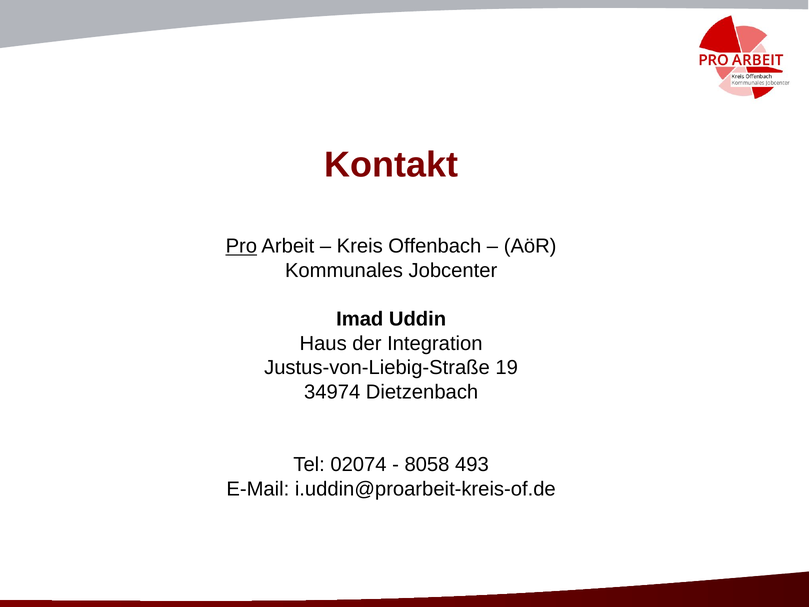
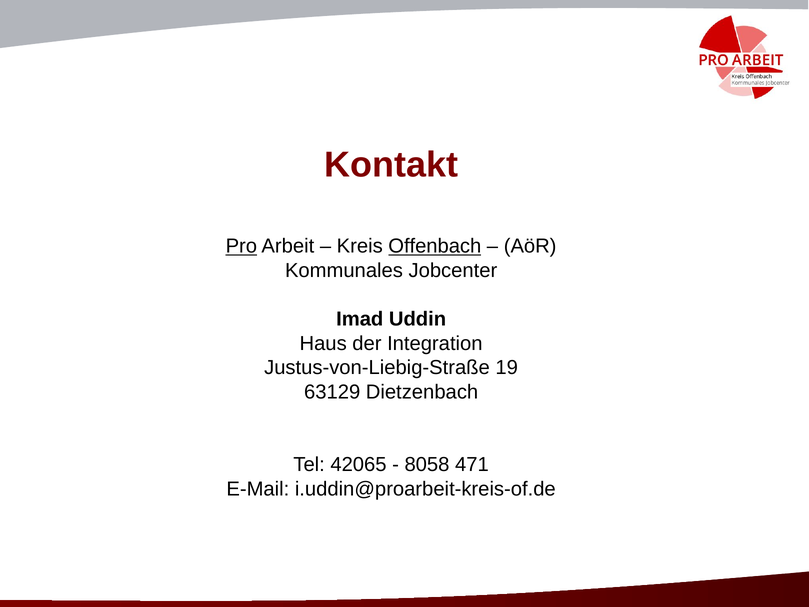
Offenbach underline: none -> present
34974: 34974 -> 63129
02074: 02074 -> 42065
493: 493 -> 471
